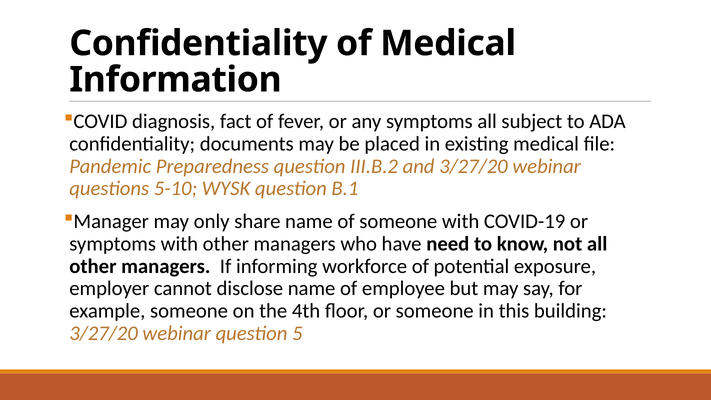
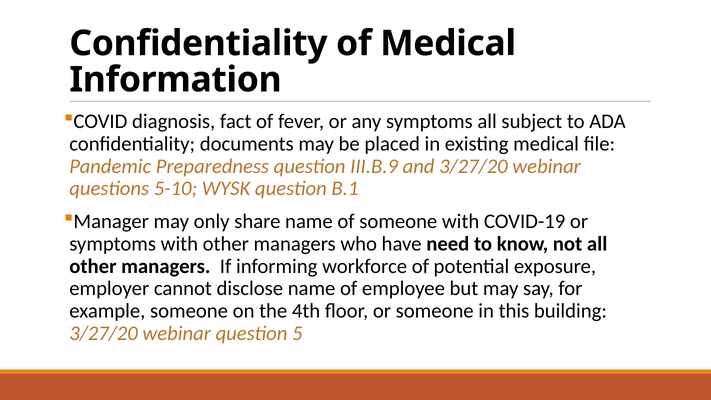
III.B.2: III.B.2 -> III.B.9
